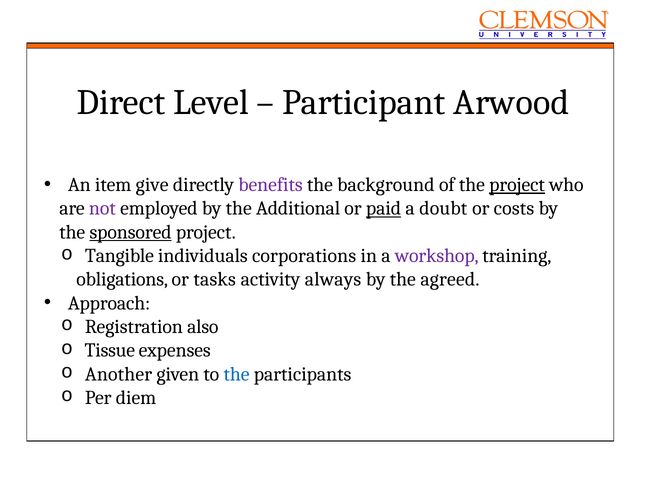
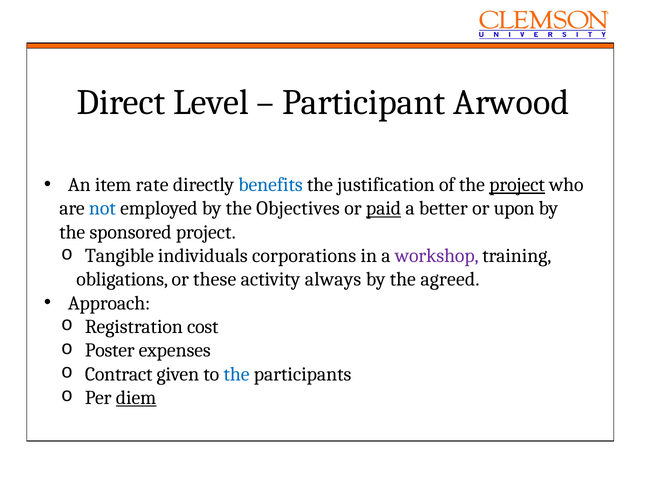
give: give -> rate
benefits colour: purple -> blue
background: background -> justification
not colour: purple -> blue
Additional: Additional -> Objectives
doubt: doubt -> better
costs: costs -> upon
sponsored underline: present -> none
tasks: tasks -> these
also: also -> cost
Tissue: Tissue -> Poster
Another: Another -> Contract
diem underline: none -> present
